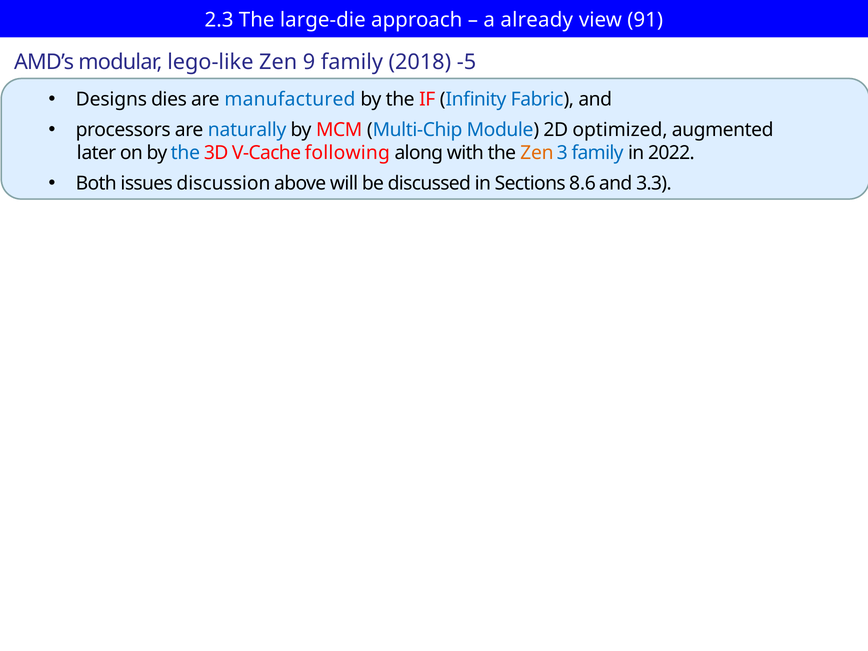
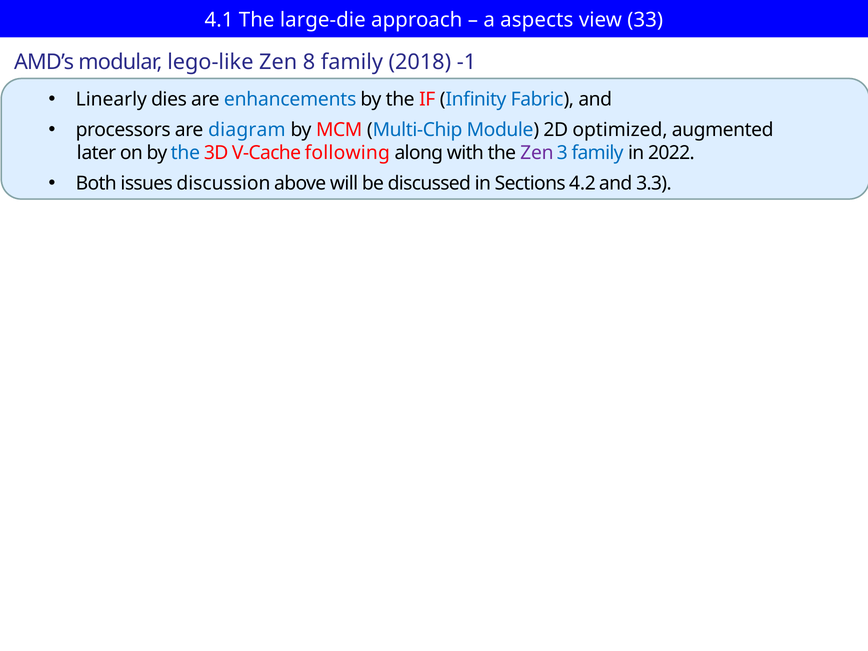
2.3: 2.3 -> 4.1
already: already -> aspects
91: 91 -> 33
9: 9 -> 8
-5: -5 -> -1
Designs: Designs -> Linearly
manufactured: manufactured -> enhancements
naturally: naturally -> diagram
Zen at (537, 153) colour: orange -> purple
8.6: 8.6 -> 4.2
